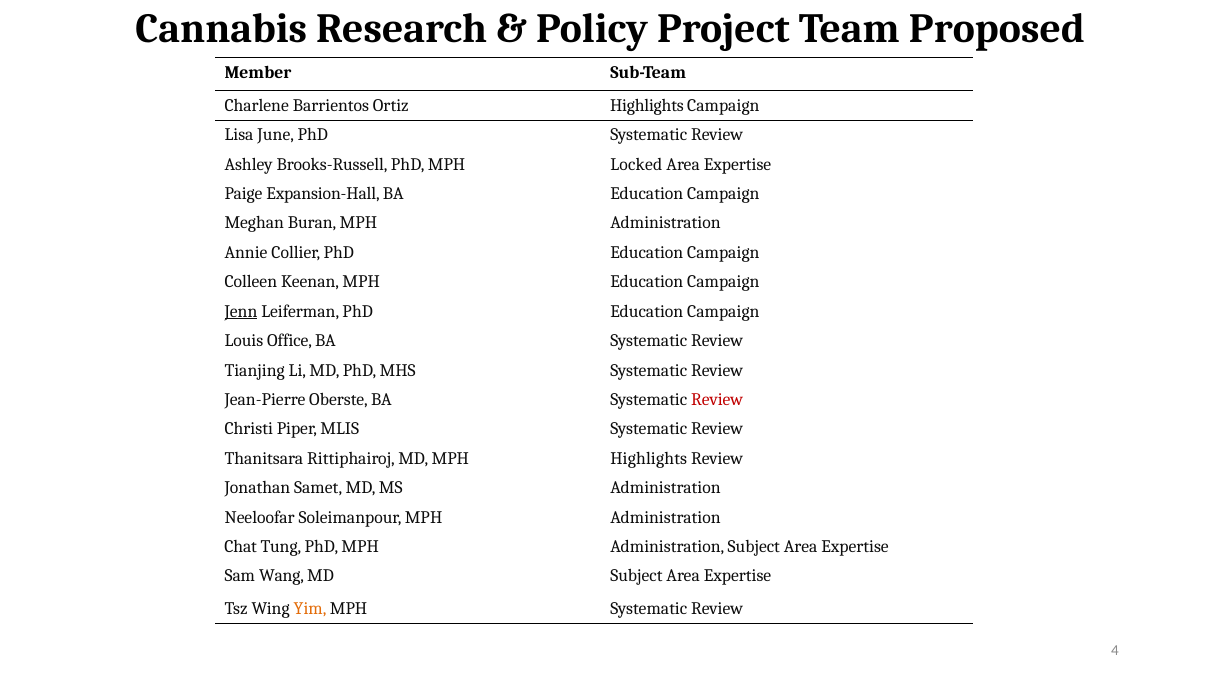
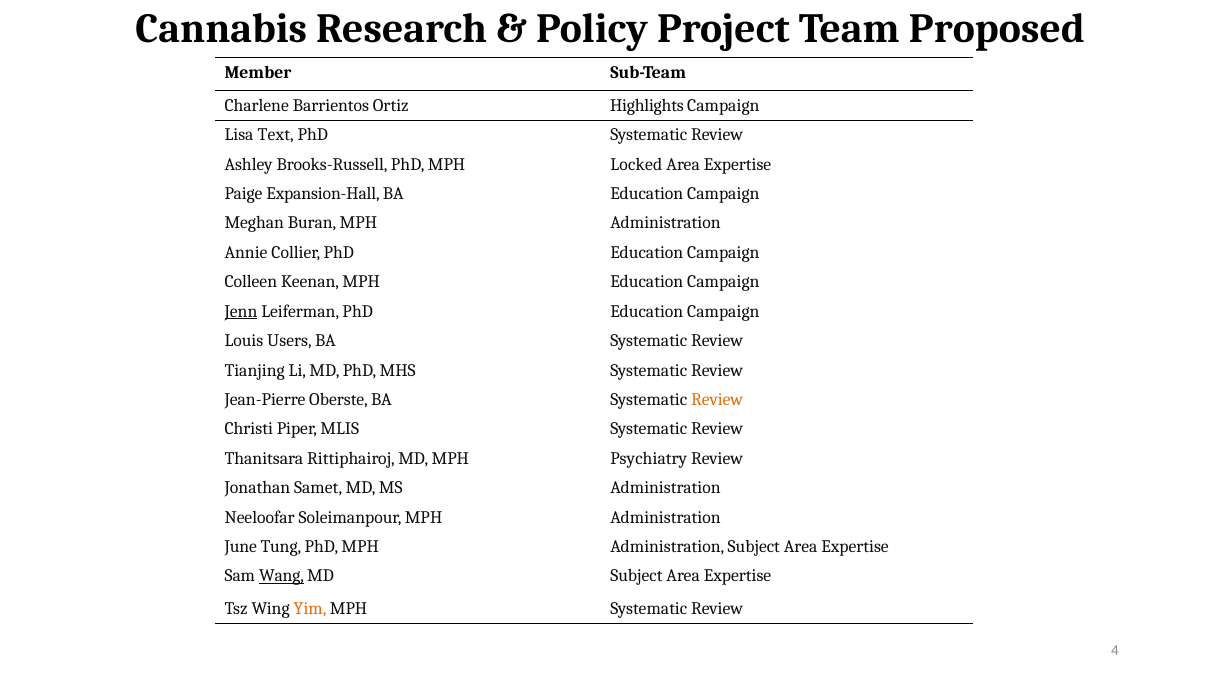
June: June -> Text
Office: Office -> Users
Review at (717, 400) colour: red -> orange
MPH Highlights: Highlights -> Psychiatry
Chat: Chat -> June
Wang underline: none -> present
